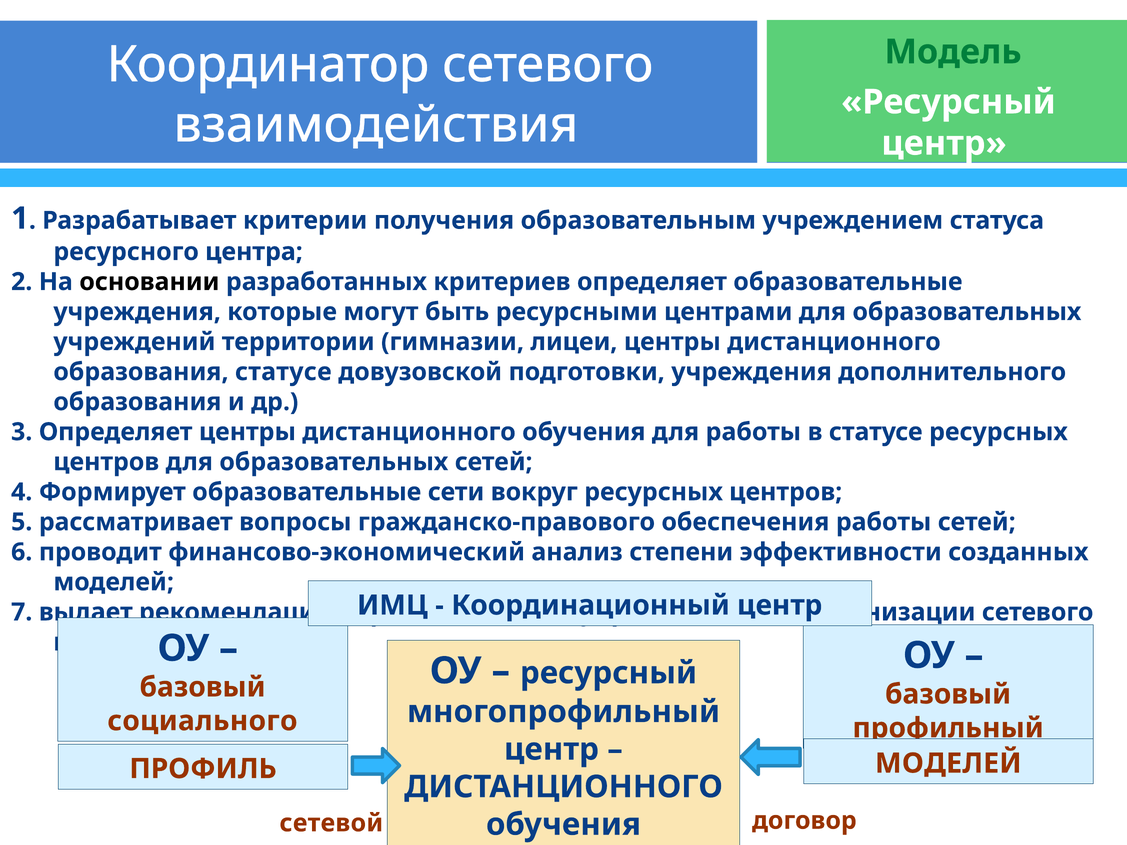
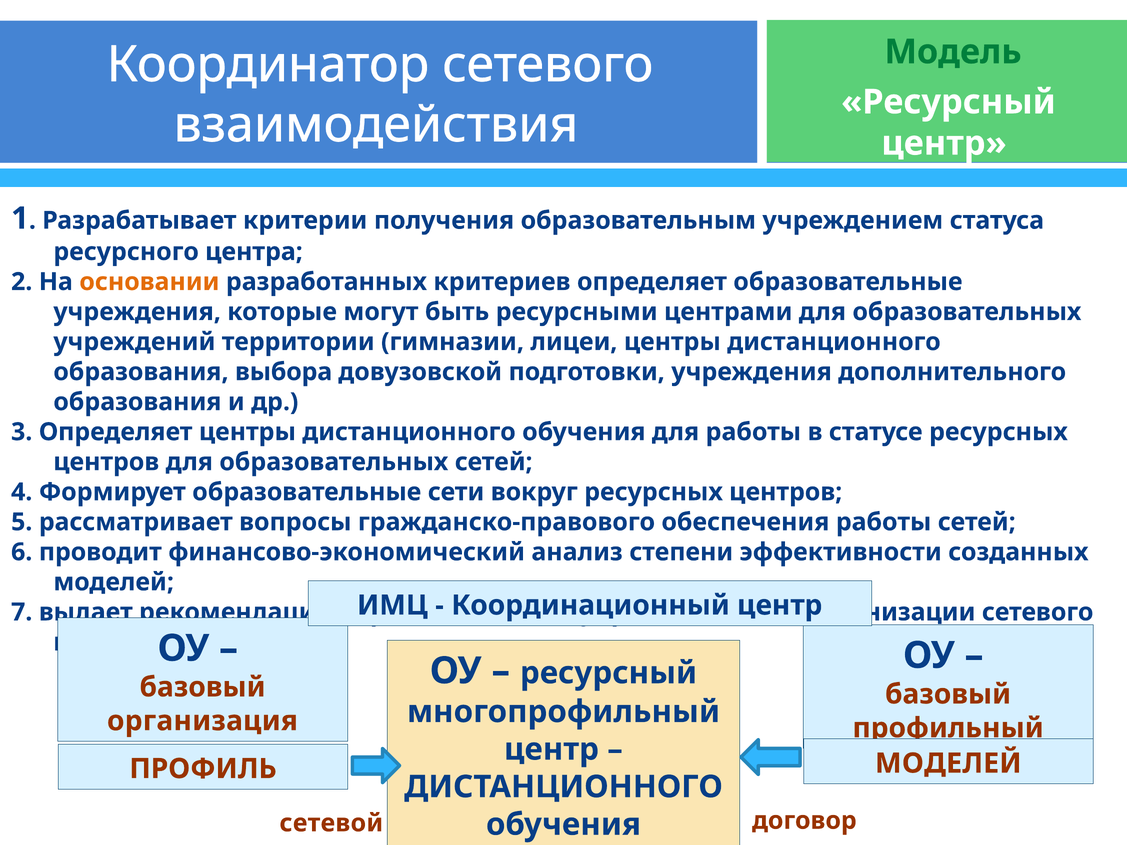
основании colour: black -> orange
образования статусе: статусе -> выбора
социального: социального -> организация
